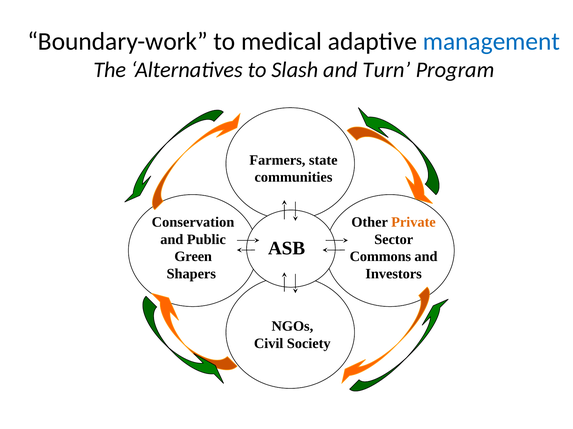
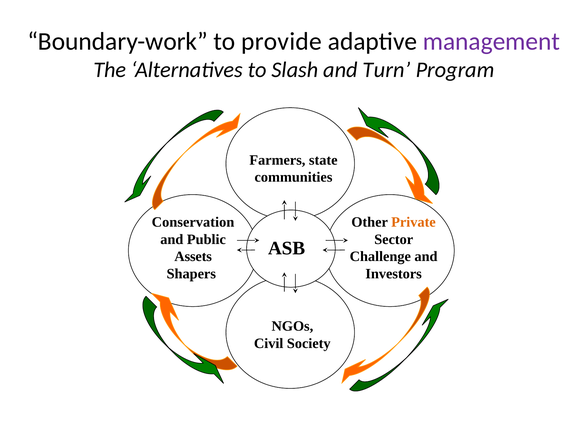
medical: medical -> provide
management colour: blue -> purple
Green: Green -> Assets
Commons: Commons -> Challenge
